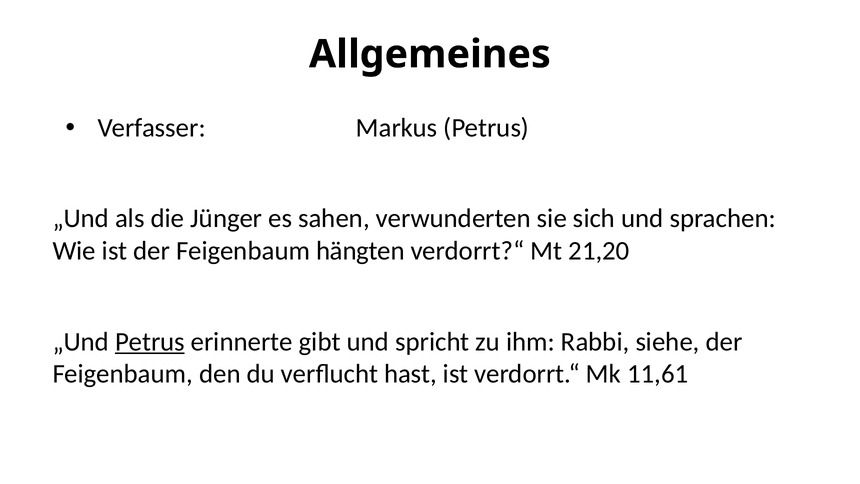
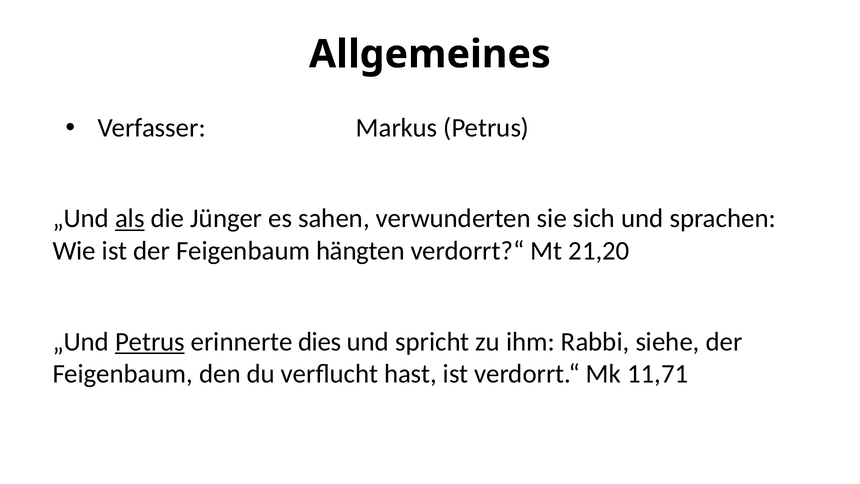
als underline: none -> present
gibt: gibt -> dies
11,61: 11,61 -> 11,71
